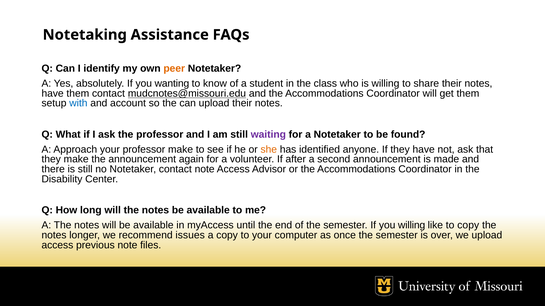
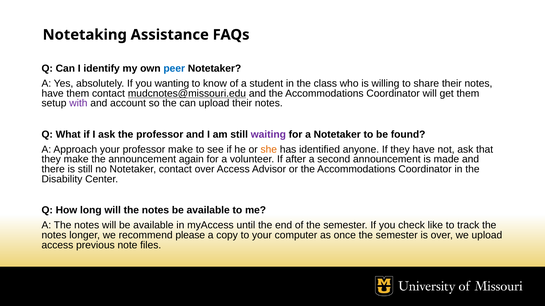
peer colour: orange -> blue
with colour: blue -> purple
contact note: note -> over
you willing: willing -> check
to copy: copy -> track
issues: issues -> please
